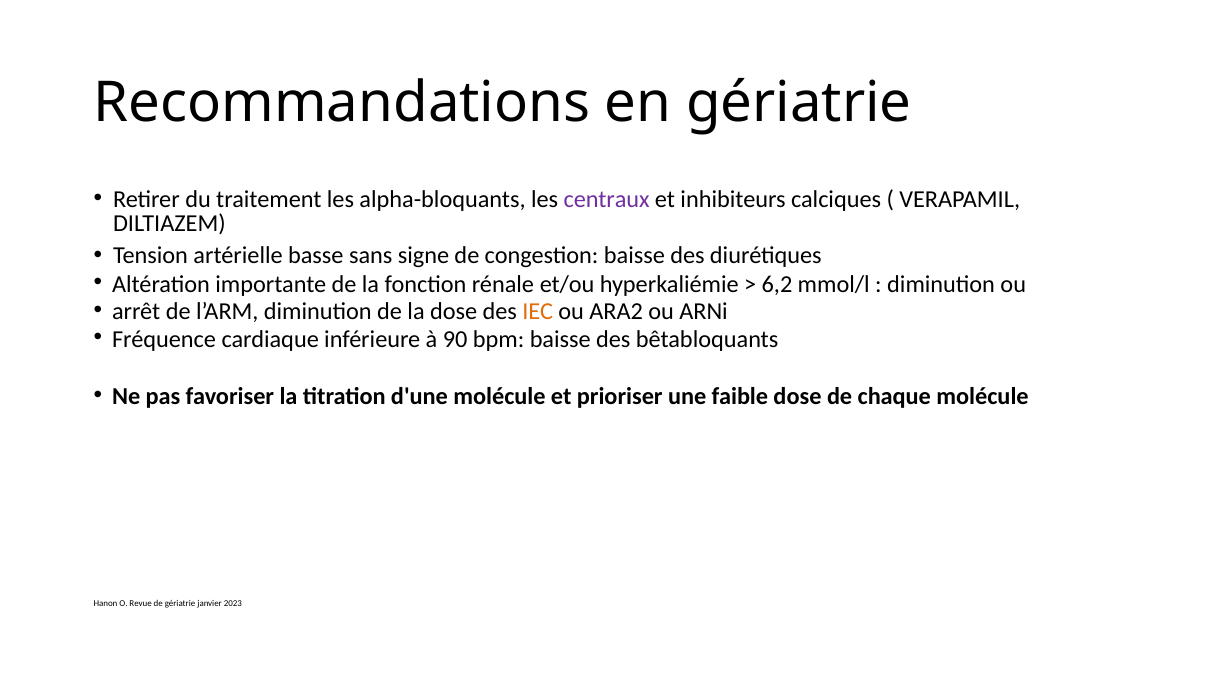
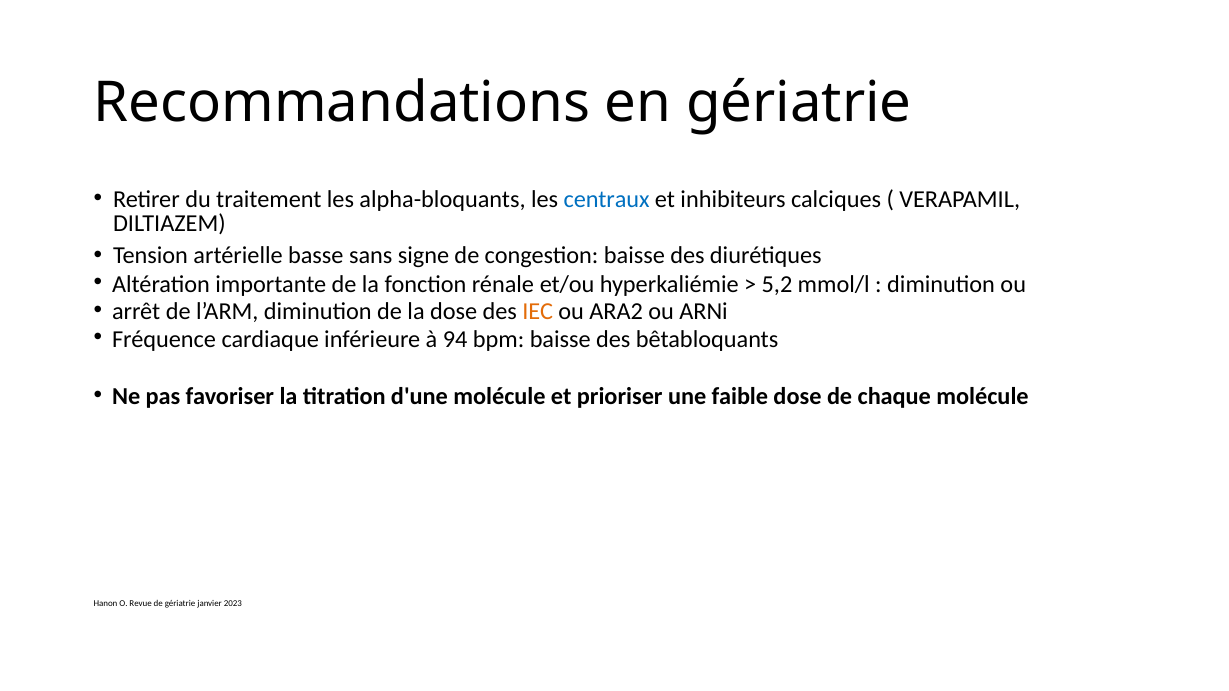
centraux colour: purple -> blue
6,2: 6,2 -> 5,2
90: 90 -> 94
